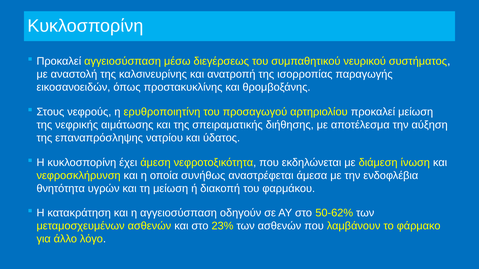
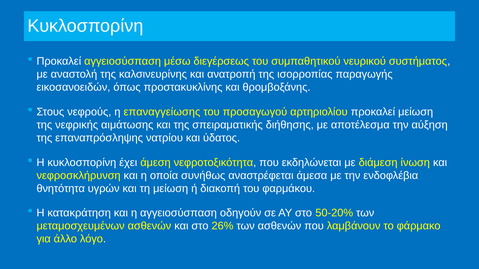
ερυθροποιητίνη: ερυθροποιητίνη -> επαναγγείωσης
50-62%: 50-62% -> 50-20%
23%: 23% -> 26%
